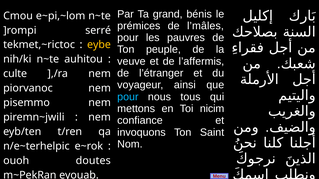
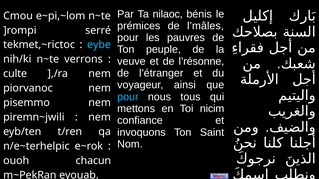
grand: grand -> nilaoc
eybe colour: yellow -> light blue
auhitou: auhitou -> verrons
l’affermis: l’affermis -> l’résonne
doutes: doutes -> chacun
